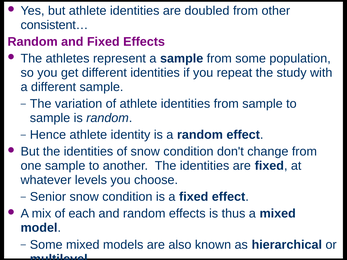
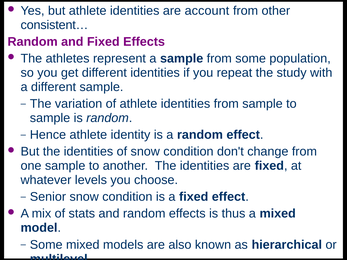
doubled: doubled -> account
of each: each -> stats
